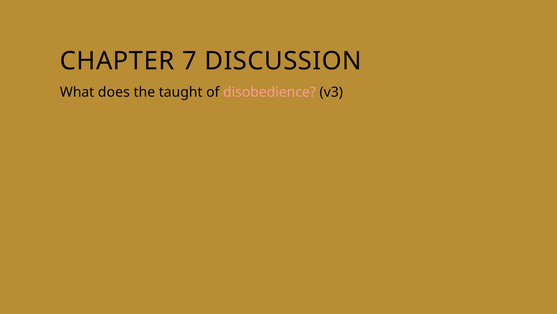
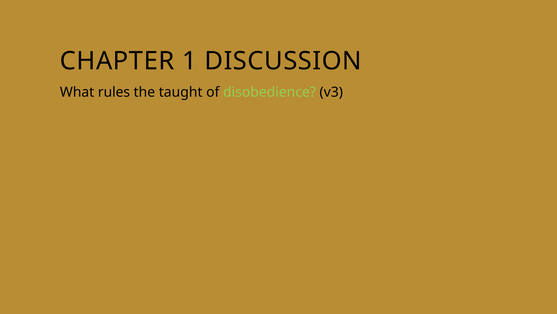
7: 7 -> 1
does: does -> rules
disobedience colour: pink -> light green
